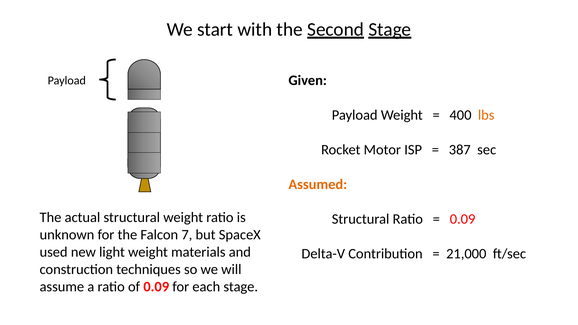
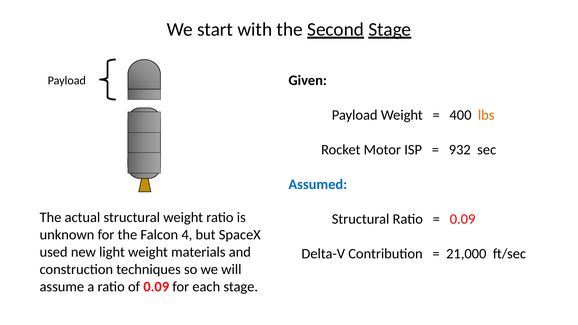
387: 387 -> 932
Assumed colour: orange -> blue
7: 7 -> 4
